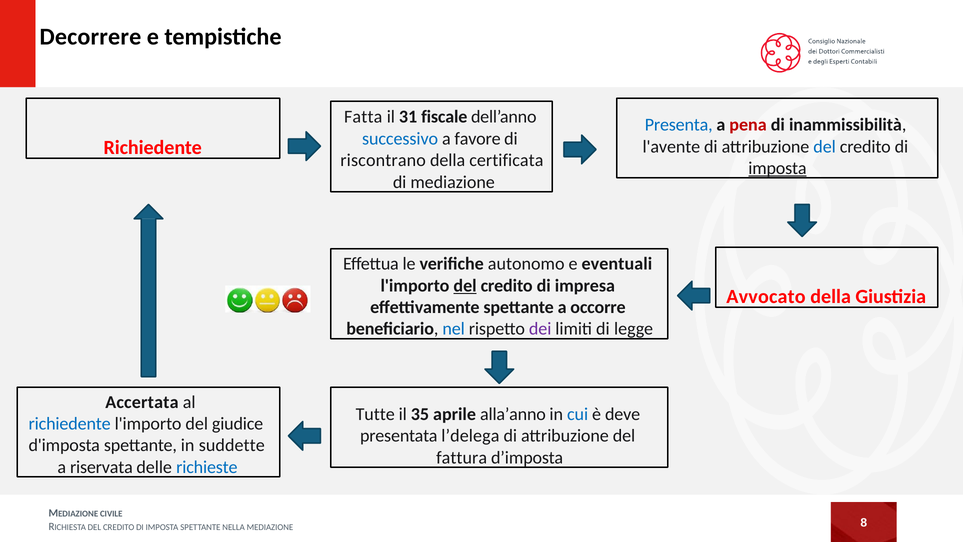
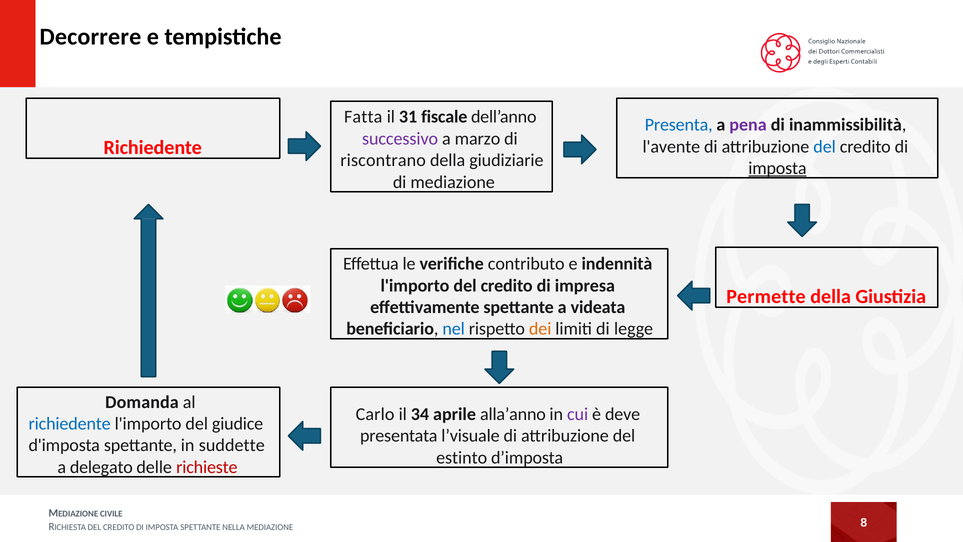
pena colour: red -> purple
successivo colour: blue -> purple
favore: favore -> marzo
certificata: certificata -> giudiziarie
autonomo: autonomo -> contributo
eventuali: eventuali -> indennità
del at (465, 285) underline: present -> none
Avvocato: Avvocato -> Permette
occorre: occorre -> videata
dei colour: purple -> orange
Accertata: Accertata -> Domanda
Tutte: Tutte -> Carlo
35: 35 -> 34
cui colour: blue -> purple
l’delega: l’delega -> l’visuale
fattura: fattura -> estinto
riservata: riservata -> delegato
richieste colour: blue -> red
